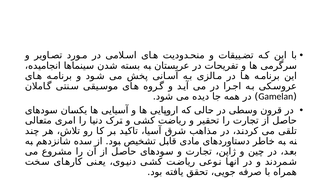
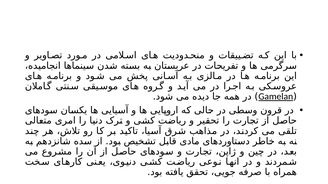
Gamelan underline: none -> present
